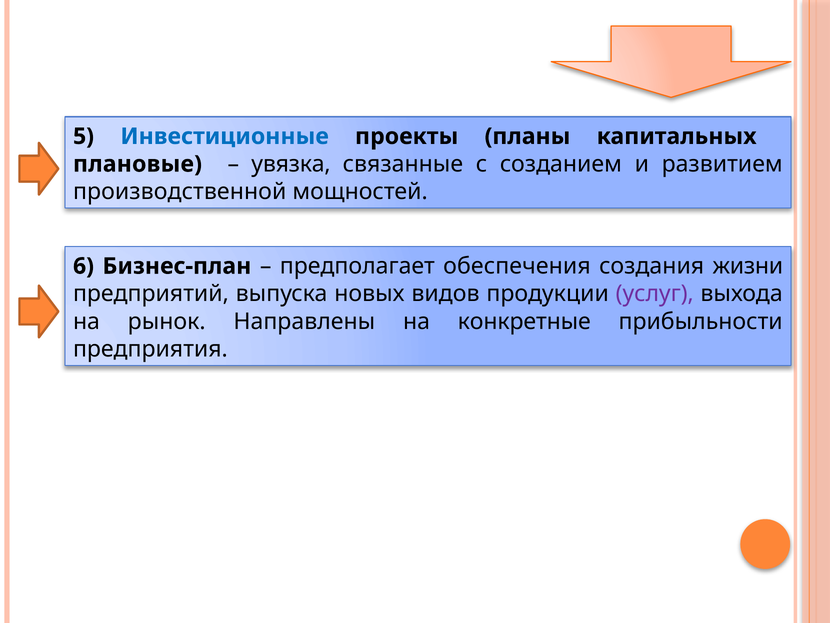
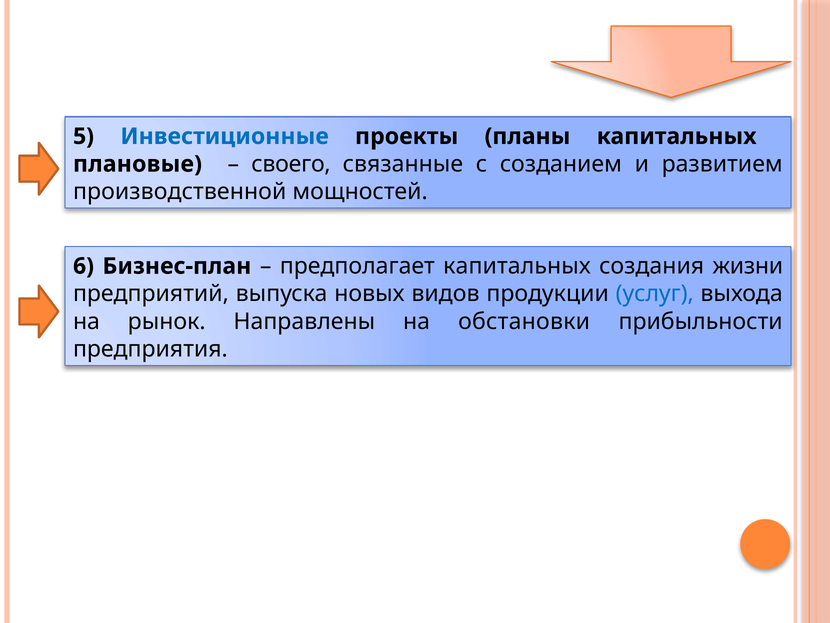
увязка: увязка -> своего
обеспечения at (517, 266): обеспечения -> капитальных
услуг colour: purple -> blue
конкретные: конкретные -> обстановки
